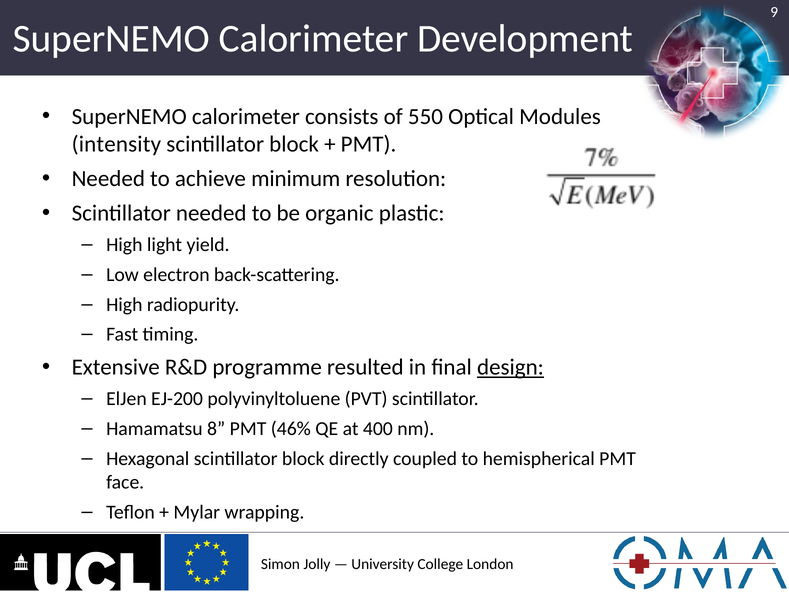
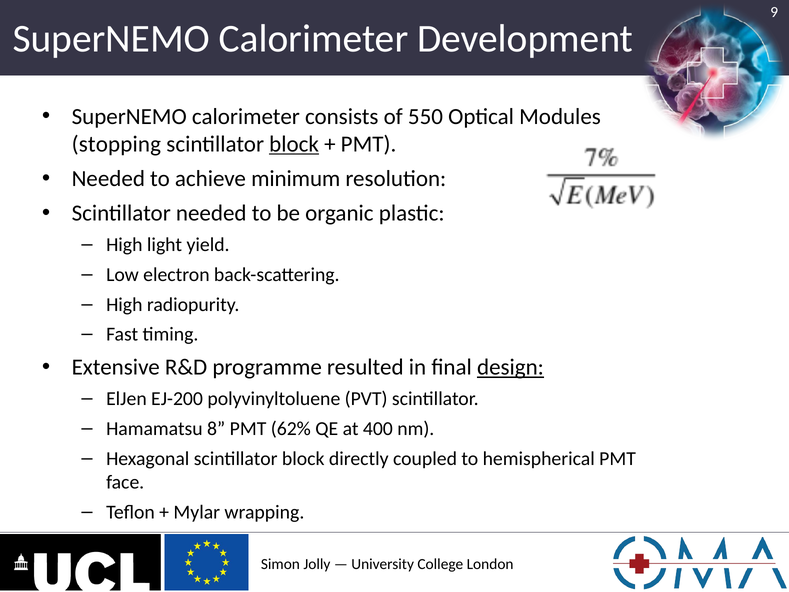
intensity: intensity -> stopping
block at (294, 144) underline: none -> present
46%: 46% -> 62%
